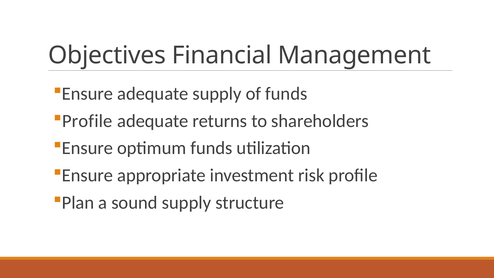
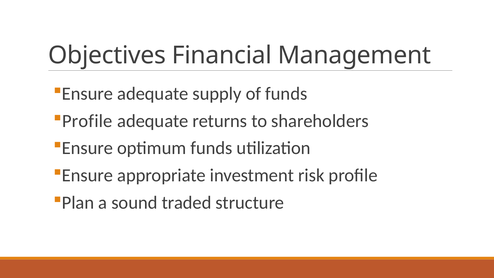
sound supply: supply -> traded
